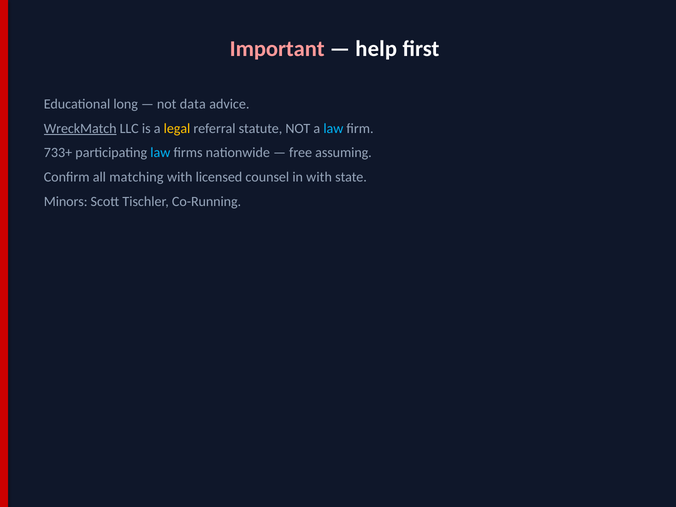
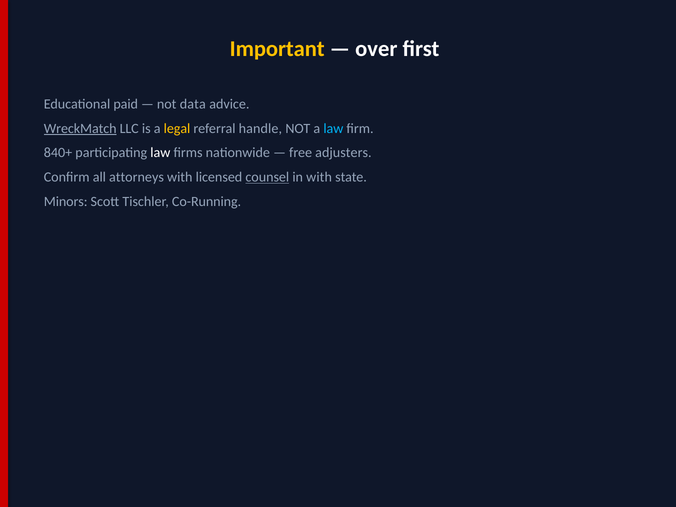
Important colour: pink -> yellow
help: help -> over
long: long -> paid
statute: statute -> handle
733+: 733+ -> 840+
law at (160, 153) colour: light blue -> white
assuming: assuming -> adjusters
matching: matching -> attorneys
counsel underline: none -> present
